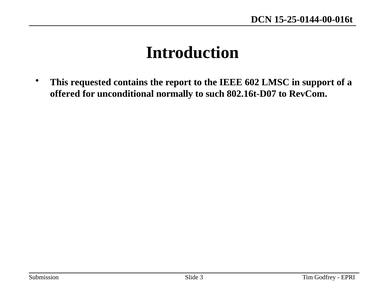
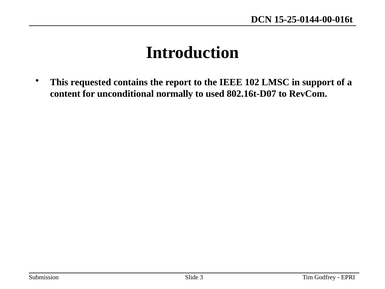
602: 602 -> 102
offered: offered -> content
such: such -> used
